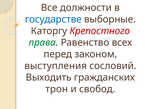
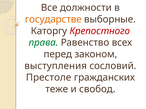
государстве colour: blue -> orange
Выходить: Выходить -> Престоле
трон: трон -> теже
